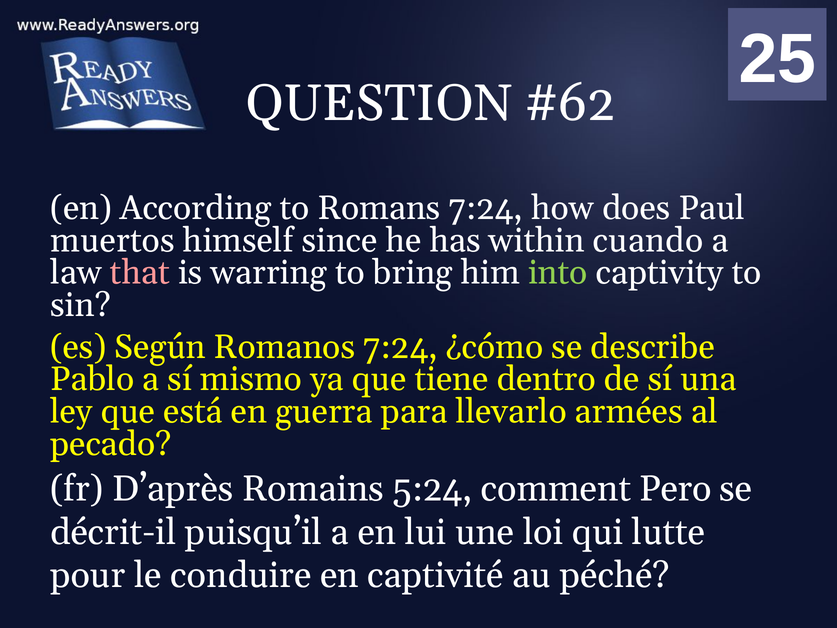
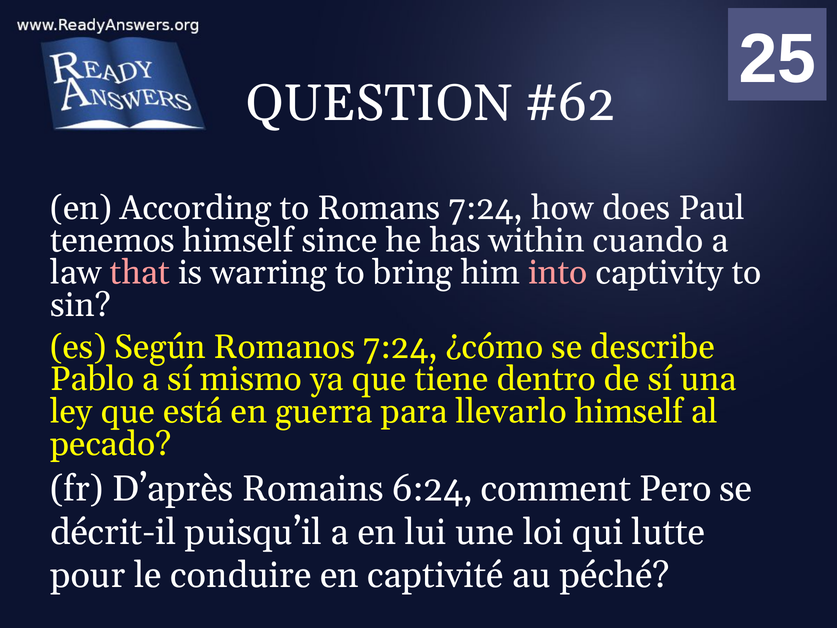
muertos: muertos -> tenemos
into colour: light green -> pink
llevarlo armées: armées -> himself
5:24: 5:24 -> 6:24
